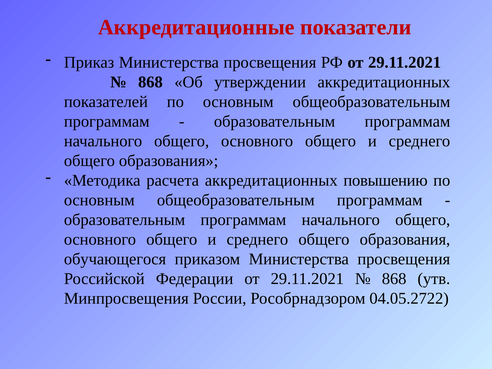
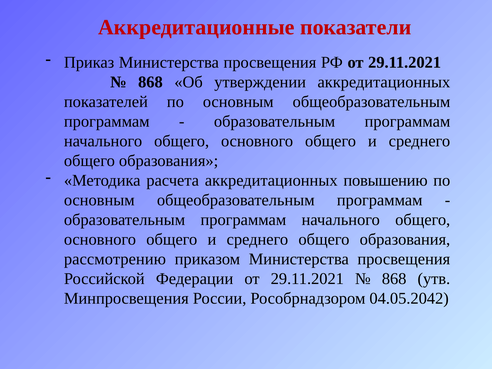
обучающегося: обучающегося -> рассмотрению
04.05.2722: 04.05.2722 -> 04.05.2042
